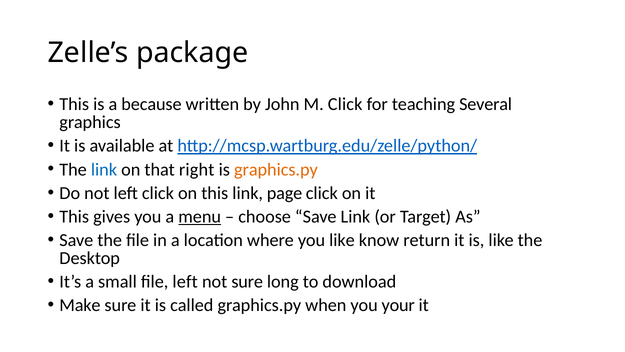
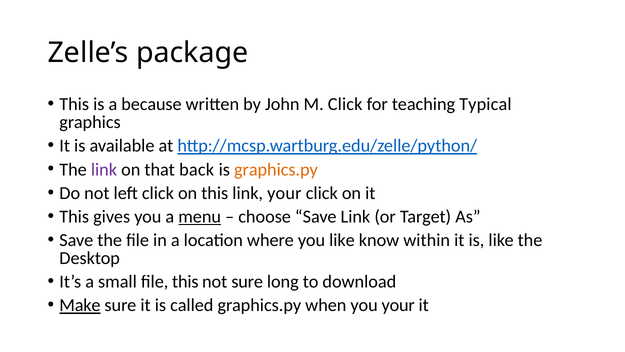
Several: Several -> Typical
link at (104, 169) colour: blue -> purple
right: right -> back
link page: page -> your
return: return -> within
file left: left -> this
Make underline: none -> present
